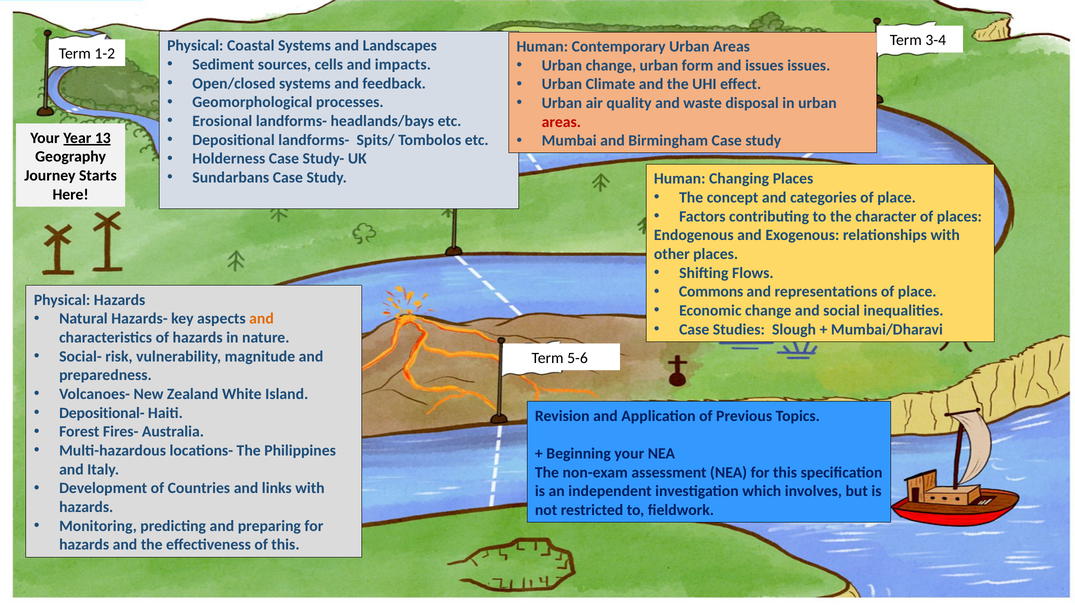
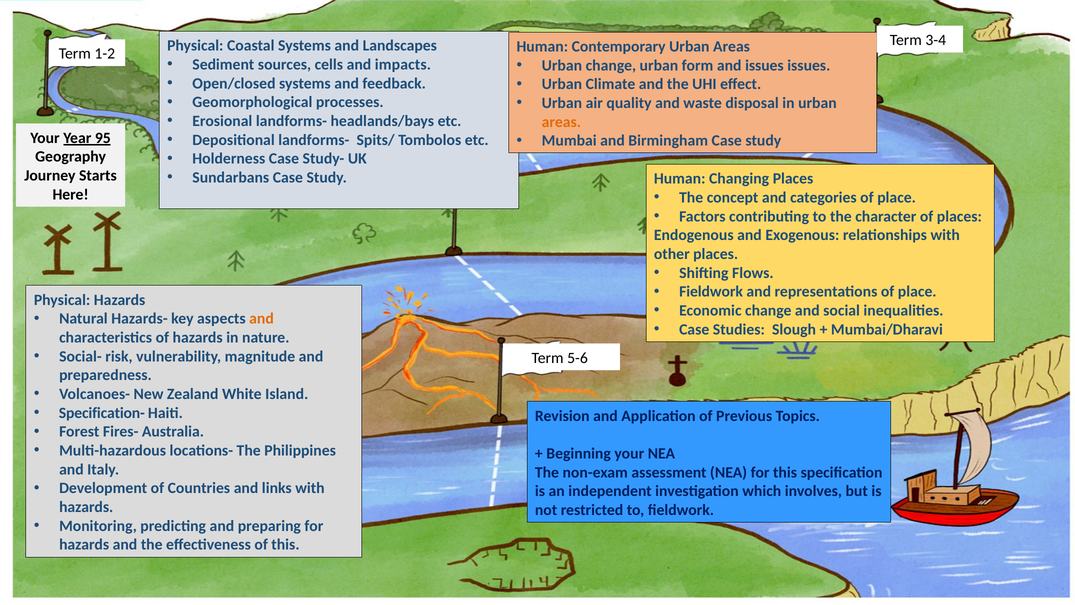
areas at (561, 122) colour: red -> orange
13: 13 -> 95
Commons at (711, 292): Commons -> Fieldwork
Depositional-: Depositional- -> Specification-
